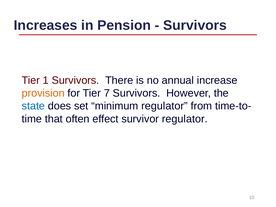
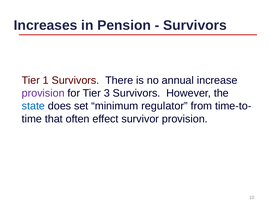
provision at (43, 93) colour: orange -> purple
7: 7 -> 3
survivor regulator: regulator -> provision
